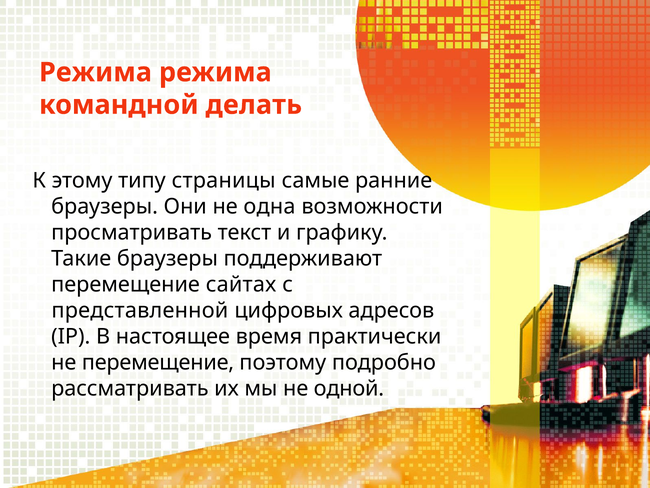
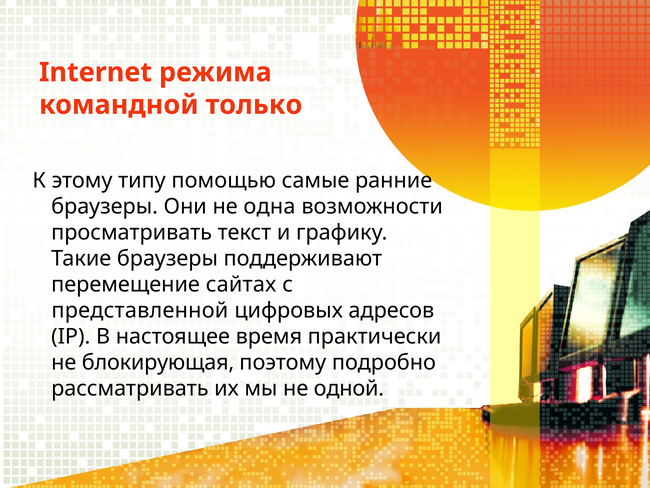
Режима at (95, 72): Режима -> Internet
делать: делать -> только
страницы: страницы -> помощью
не перемещение: перемещение -> блокирующая
